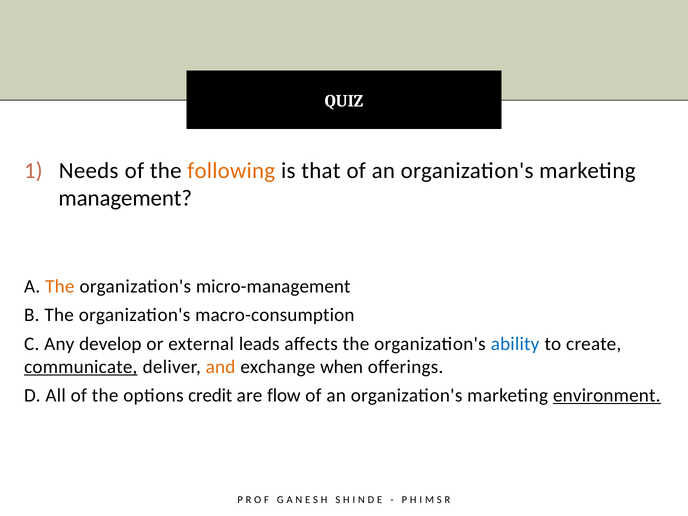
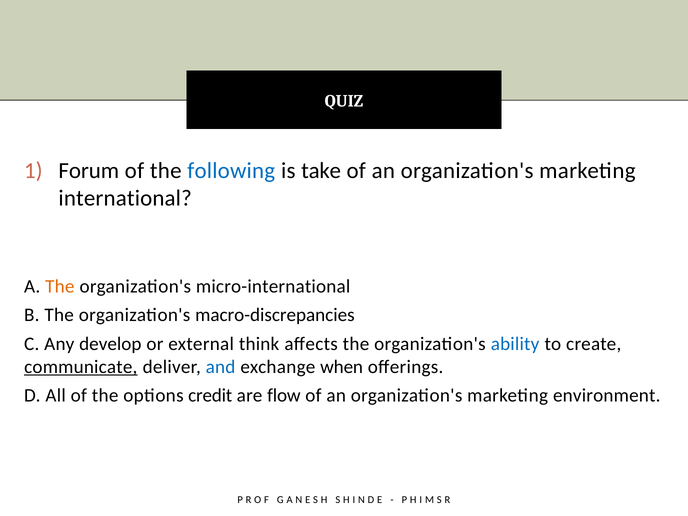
Needs: Needs -> Forum
following colour: orange -> blue
that: that -> take
management: management -> international
micro-management: micro-management -> micro-international
macro-consumption: macro-consumption -> macro-discrepancies
leads: leads -> think
and colour: orange -> blue
environment underline: present -> none
